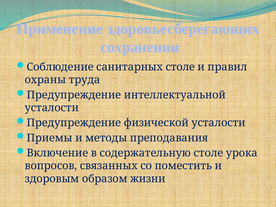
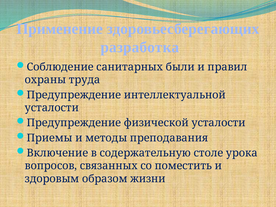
сохранении: сохранении -> разработка
санитарных столе: столе -> были
